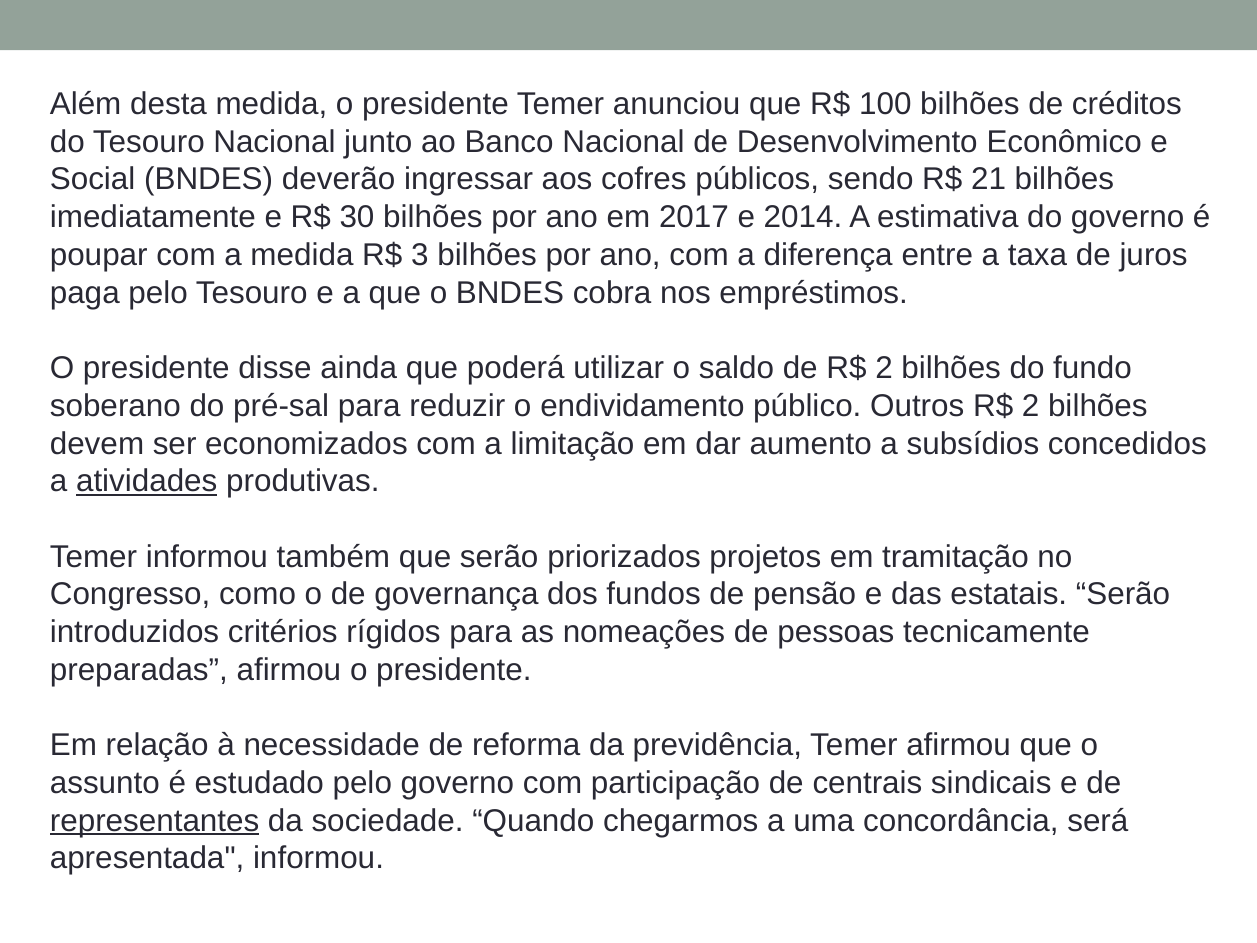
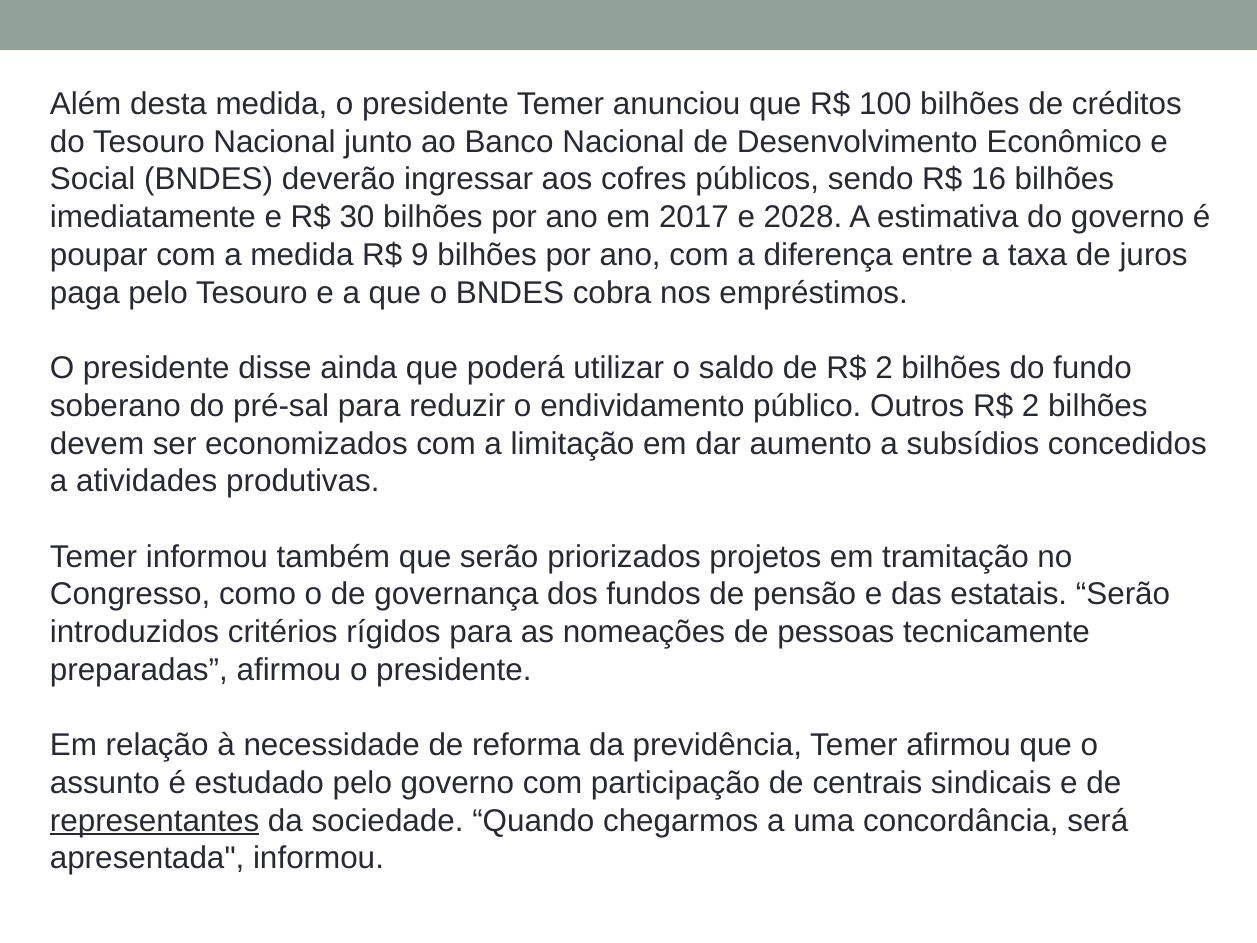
21: 21 -> 16
2014: 2014 -> 2028
3: 3 -> 9
atividades underline: present -> none
